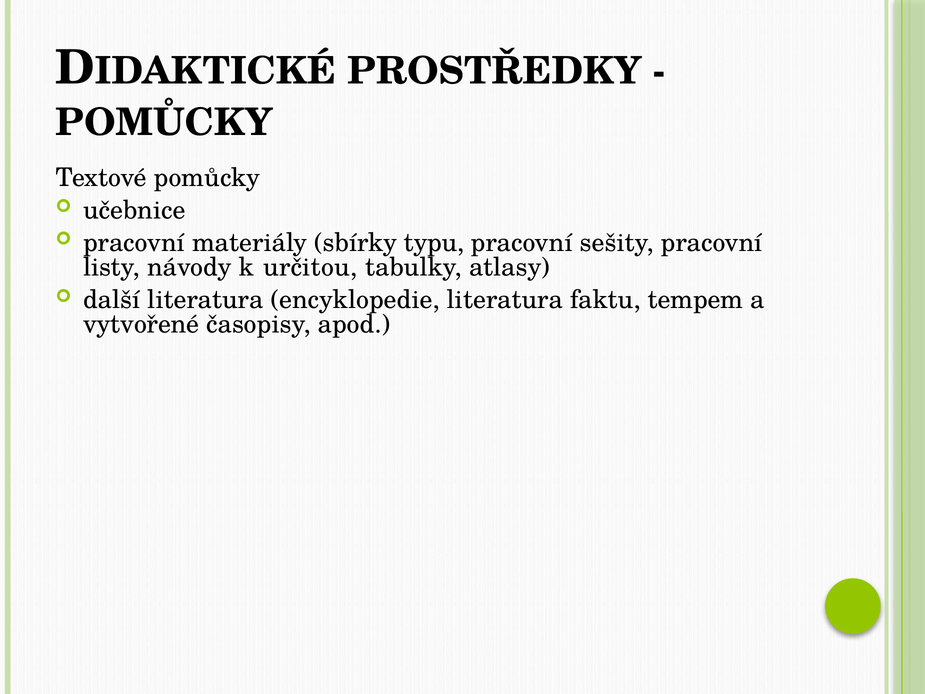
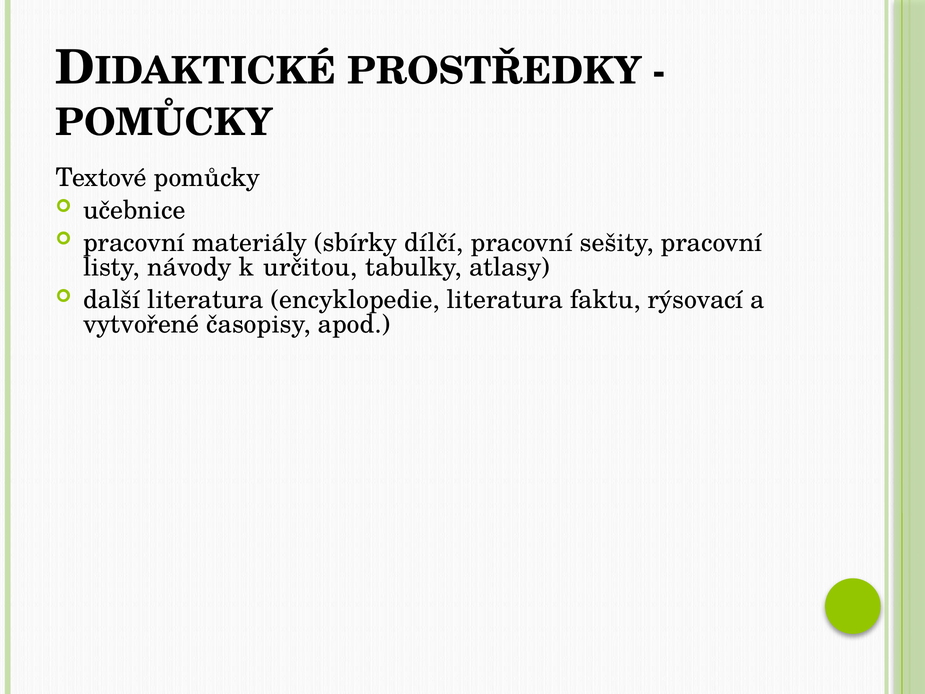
typu: typu -> dílčí
tempem: tempem -> rýsovací
